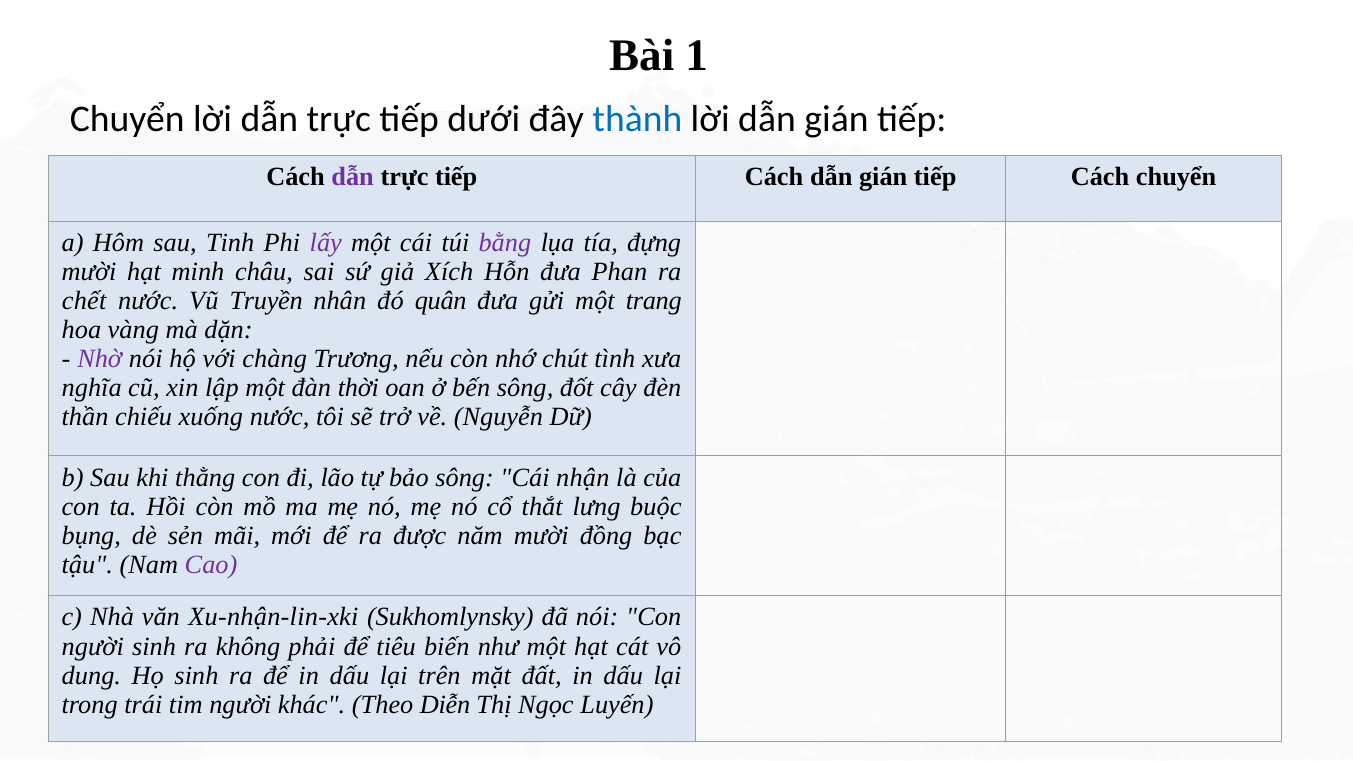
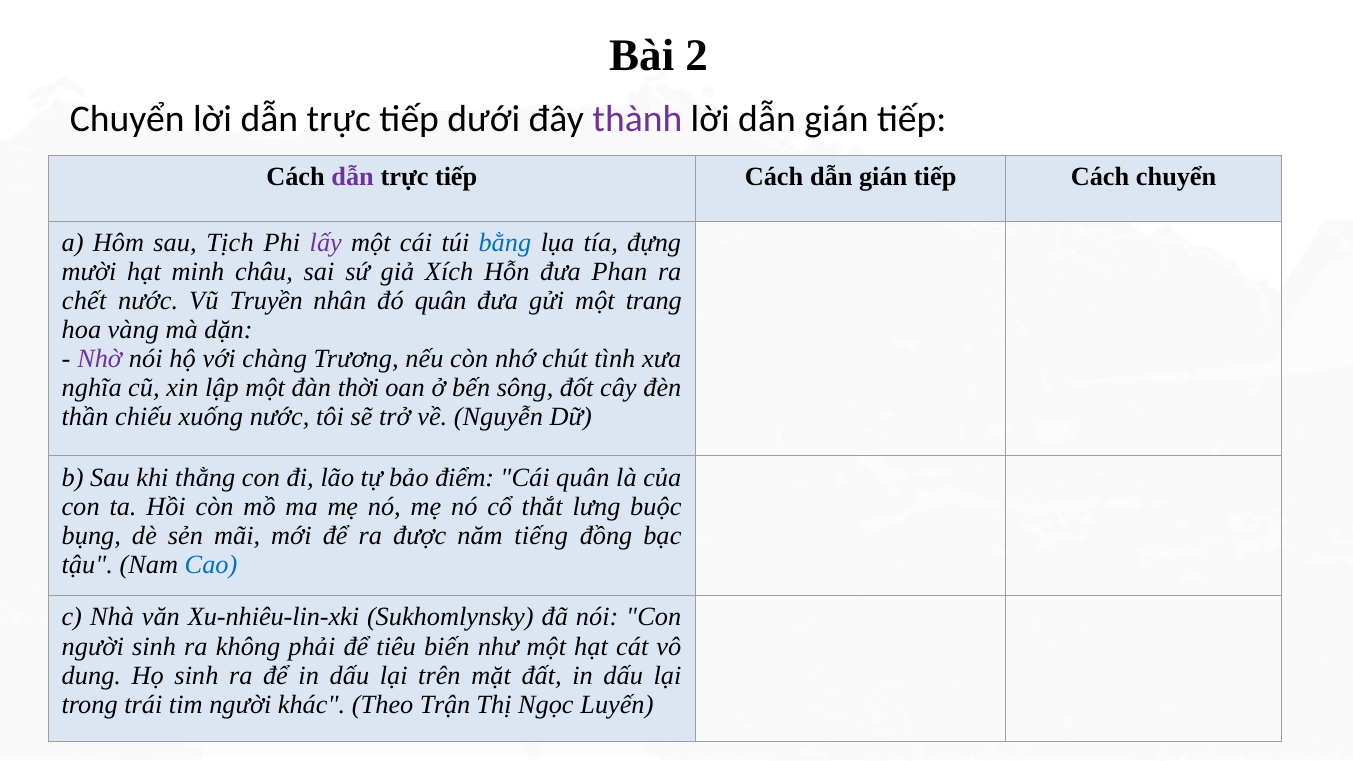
1: 1 -> 2
thành colour: blue -> purple
Tinh: Tinh -> Tịch
bằng colour: purple -> blue
bảo sông: sông -> điểm
Cái nhận: nhận -> quân
năm mười: mười -> tiếng
Cao colour: purple -> blue
Xu-nhận-lin-xki: Xu-nhận-lin-xki -> Xu-nhiêu-lin-xki
Diễn: Diễn -> Trận
